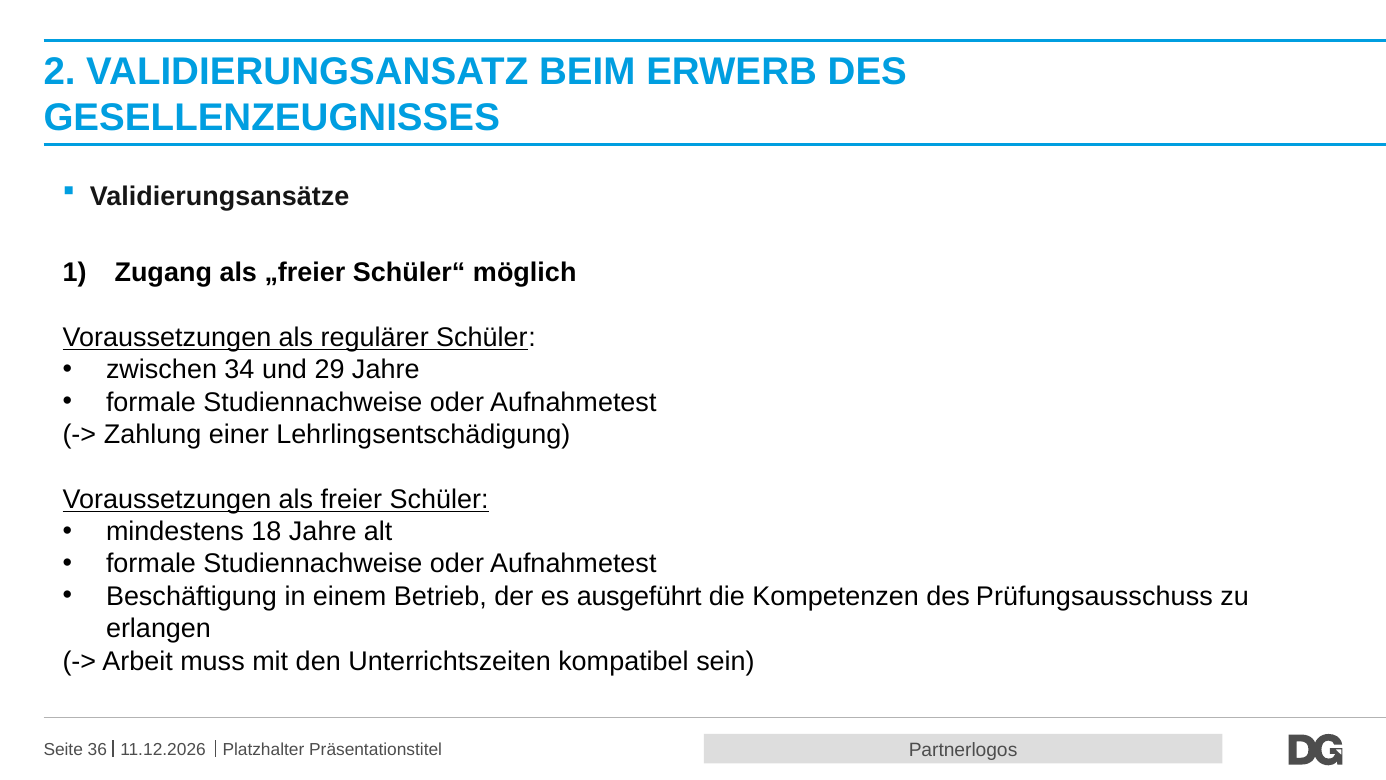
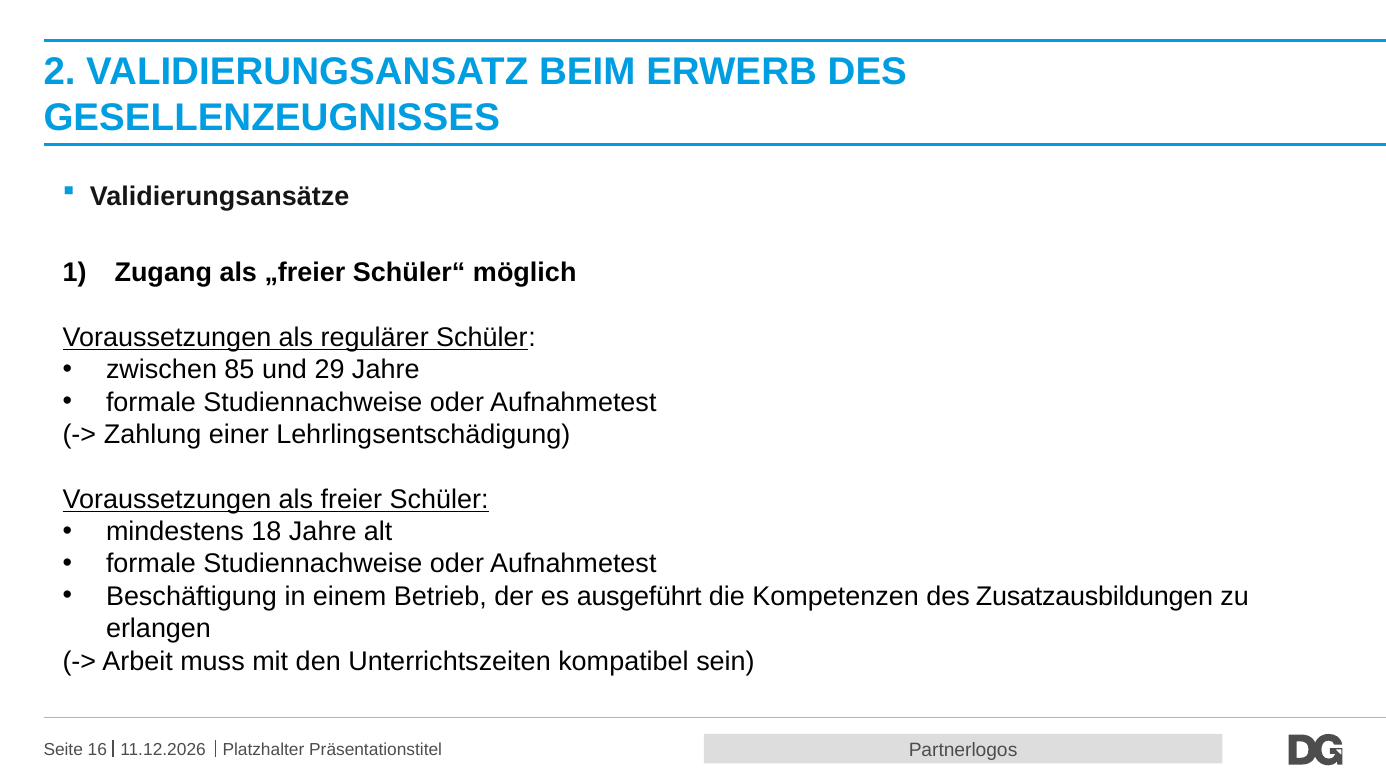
34: 34 -> 85
Prüfungsausschuss: Prüfungsausschuss -> Zusatzausbildungen
36: 36 -> 16
